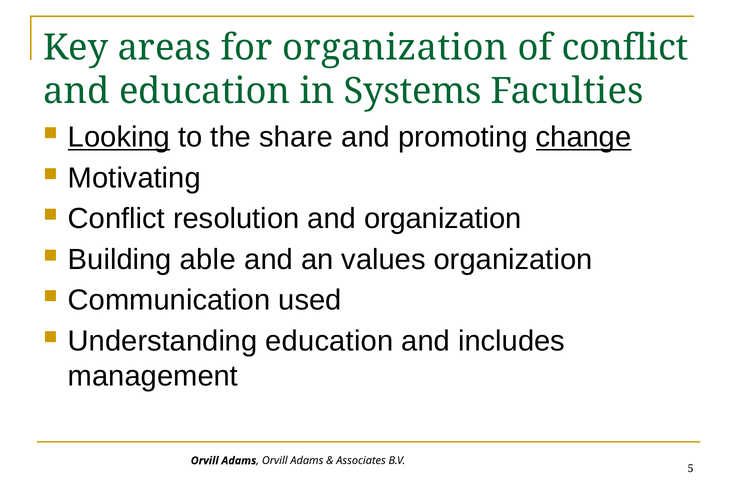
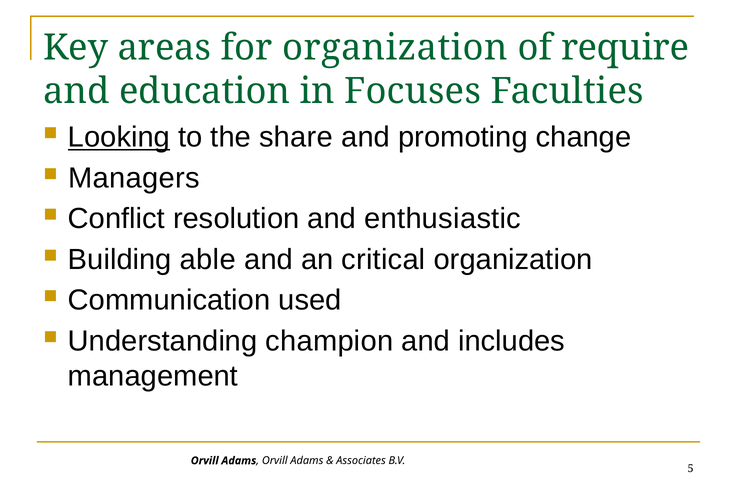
of conflict: conflict -> require
Systems: Systems -> Focuses
change underline: present -> none
Motivating: Motivating -> Managers
and organization: organization -> enthusiastic
values: values -> critical
Understanding education: education -> champion
